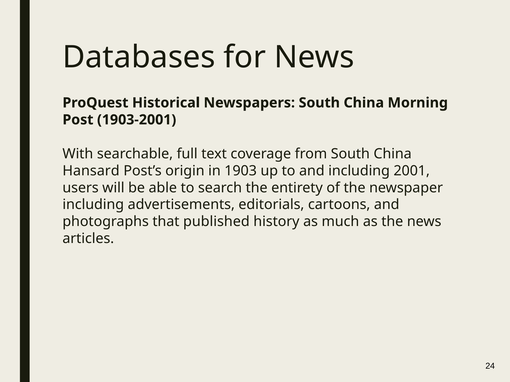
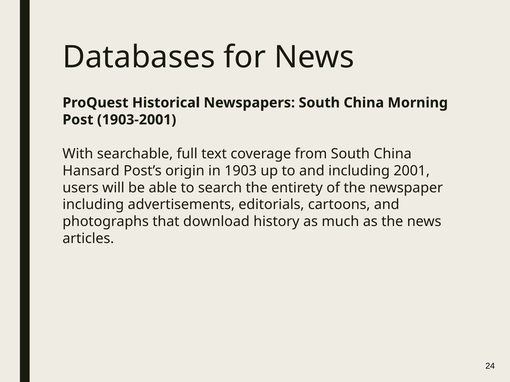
published: published -> download
